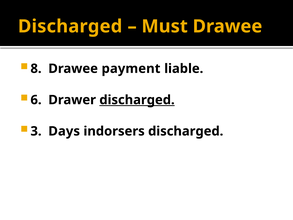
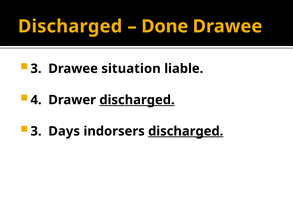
Must: Must -> Done
8 at (36, 69): 8 -> 3
payment: payment -> situation
6: 6 -> 4
discharged at (186, 131) underline: none -> present
